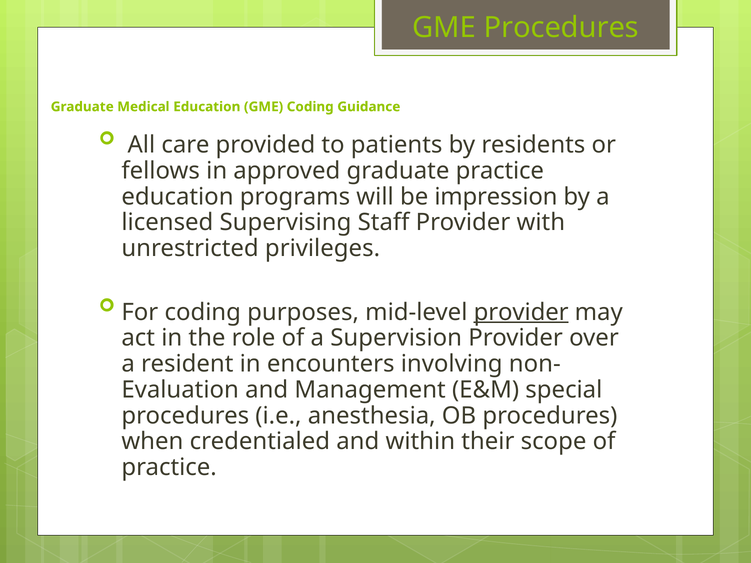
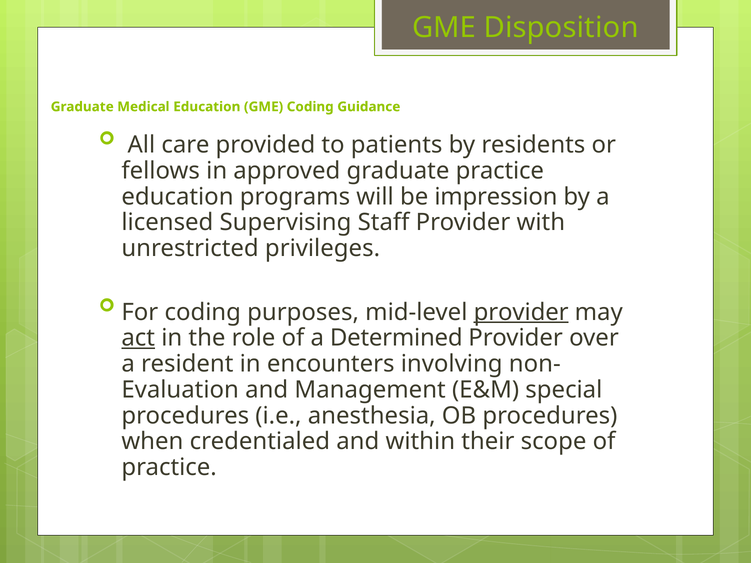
GME Procedures: Procedures -> Disposition
act underline: none -> present
Supervision: Supervision -> Determined
